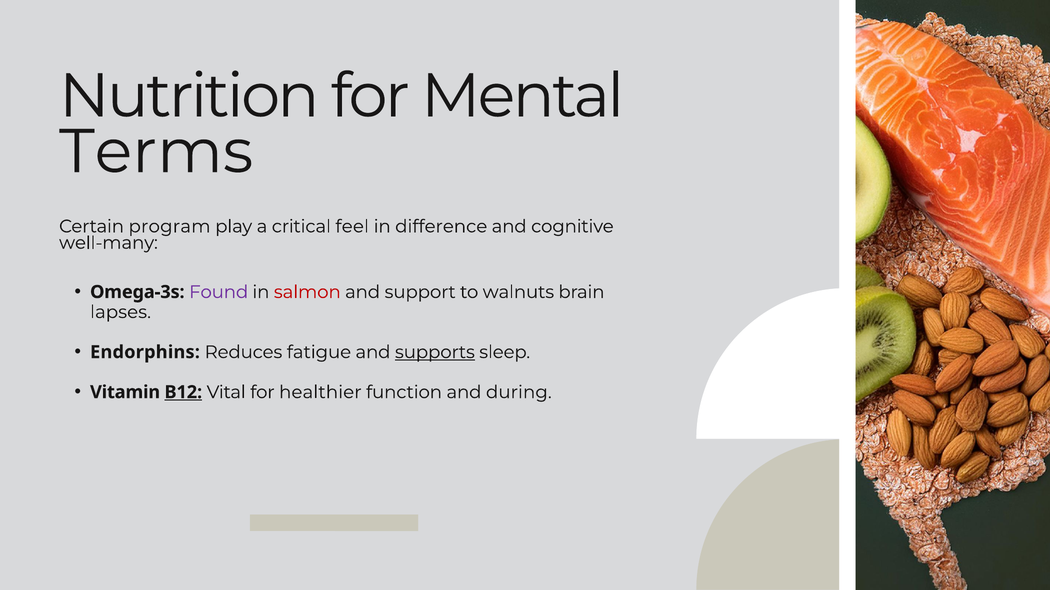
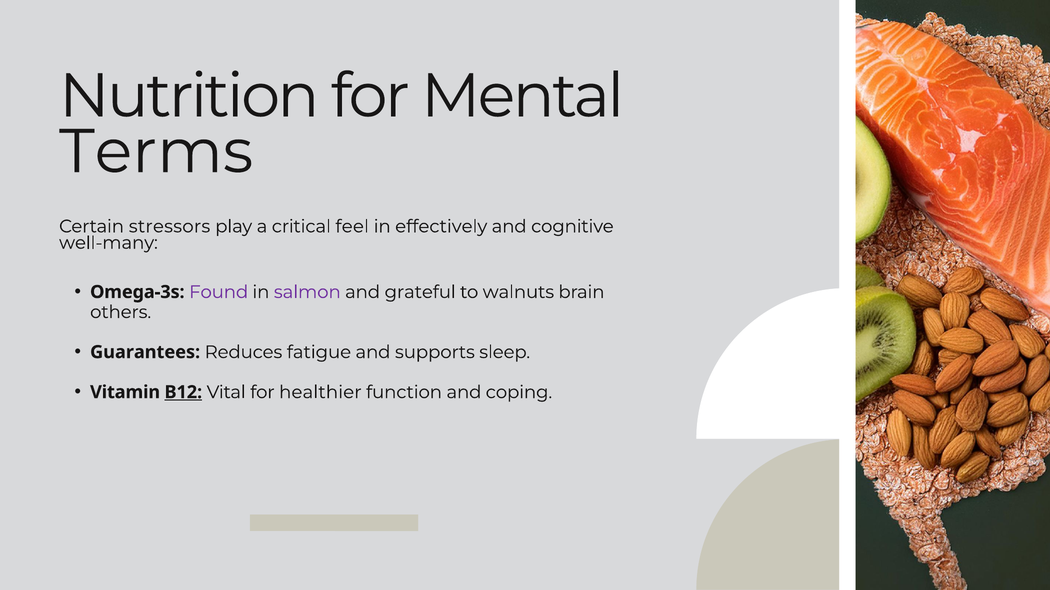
program: program -> stressors
difference: difference -> effectively
salmon colour: red -> purple
support: support -> grateful
lapses: lapses -> others
Endorphins: Endorphins -> Guarantees
supports underline: present -> none
during: during -> coping
